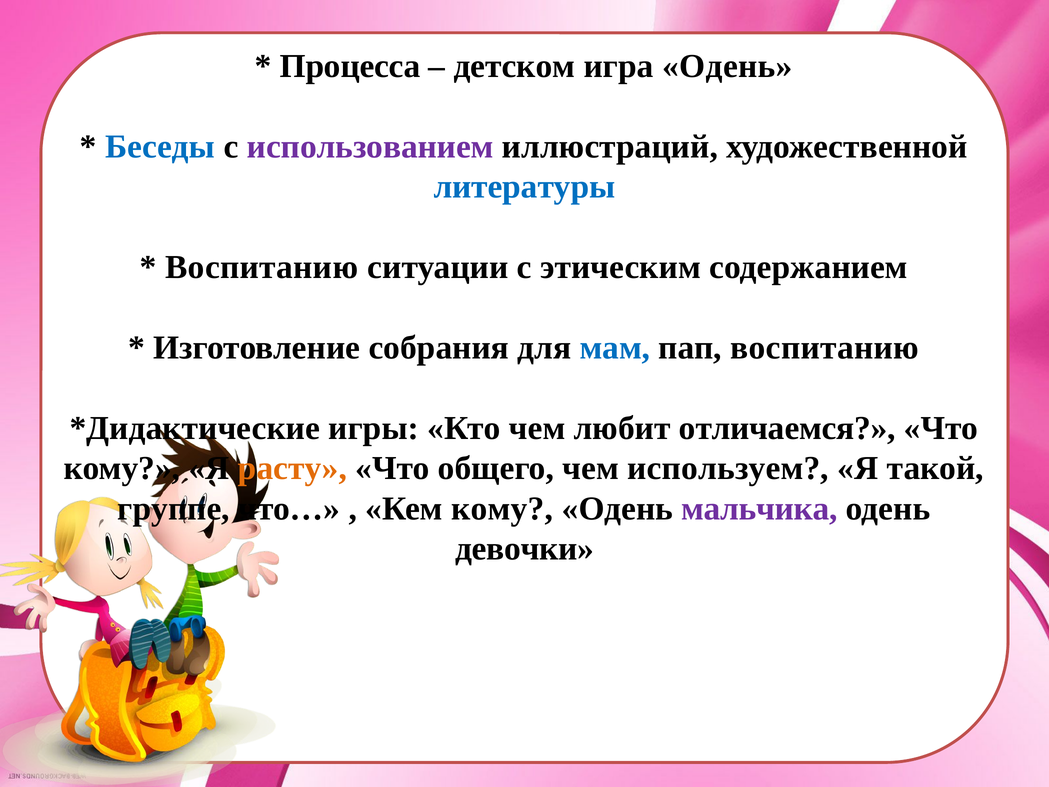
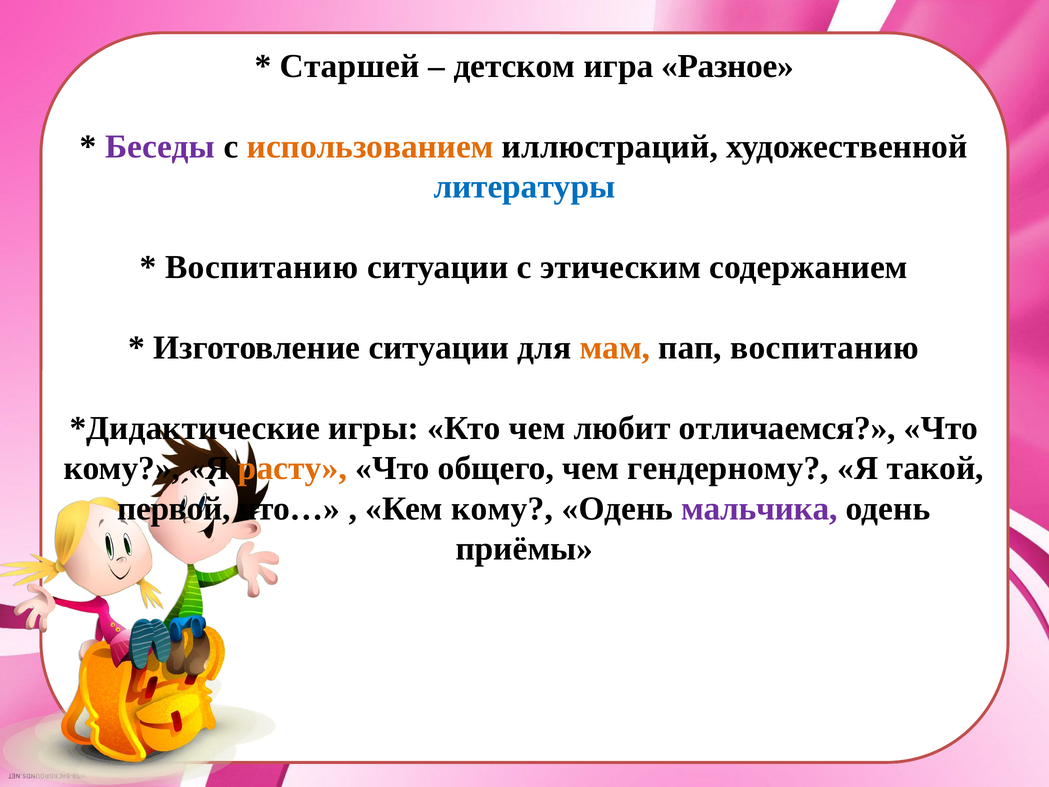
Процесса: Процесса -> Старшей
игра Одень: Одень -> Разное
Беседы colour: blue -> purple
использованием colour: purple -> orange
Изготовление собрания: собрания -> ситуации
мам colour: blue -> orange
используем: используем -> гендерному
группе: группе -> первой
девочки: девочки -> приёмы
